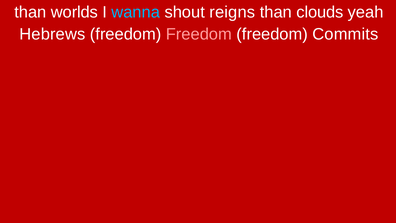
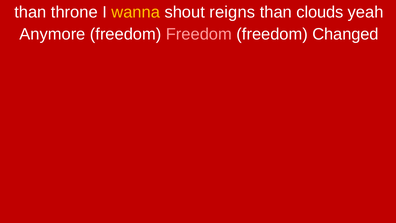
worlds: worlds -> throne
wanna colour: light blue -> yellow
Hebrews: Hebrews -> Anymore
Commits: Commits -> Changed
